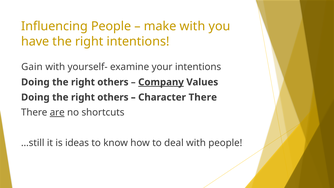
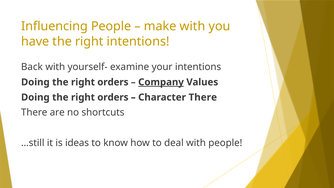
Gain: Gain -> Back
others at (113, 82): others -> orders
others at (113, 97): others -> orders
are underline: present -> none
